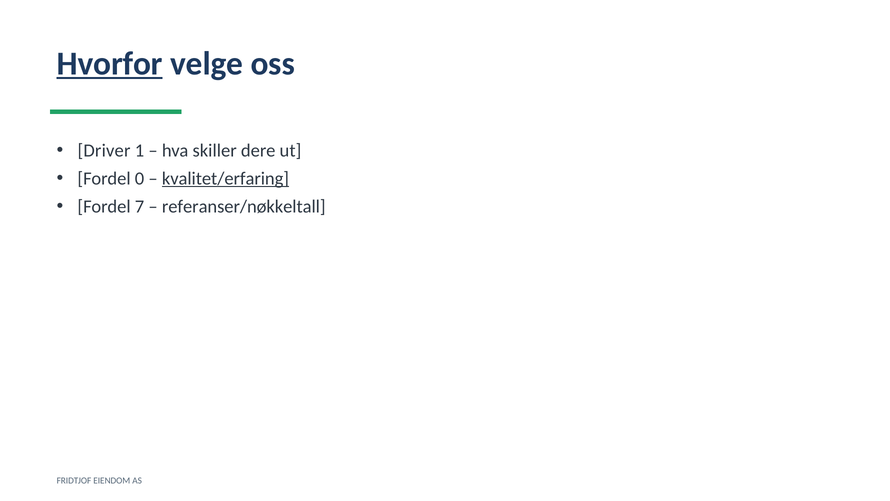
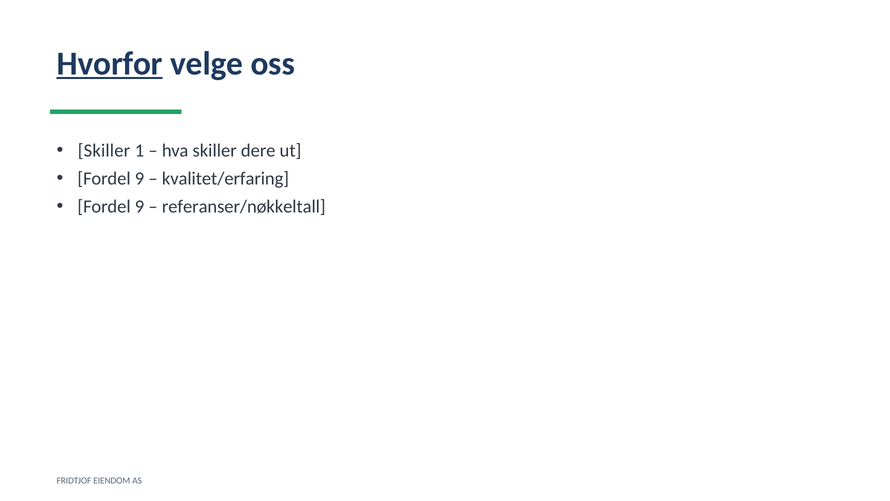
Driver at (104, 151): Driver -> Skiller
0 at (140, 179): 0 -> 9
kvalitet/erfaring underline: present -> none
7 at (140, 206): 7 -> 9
